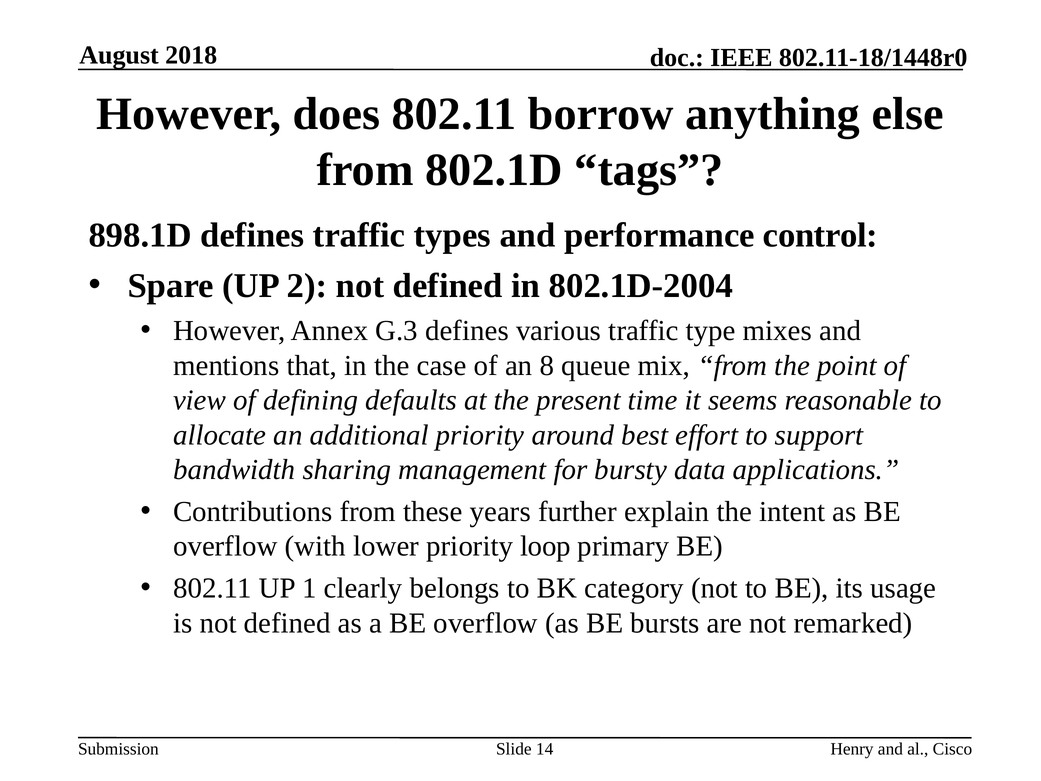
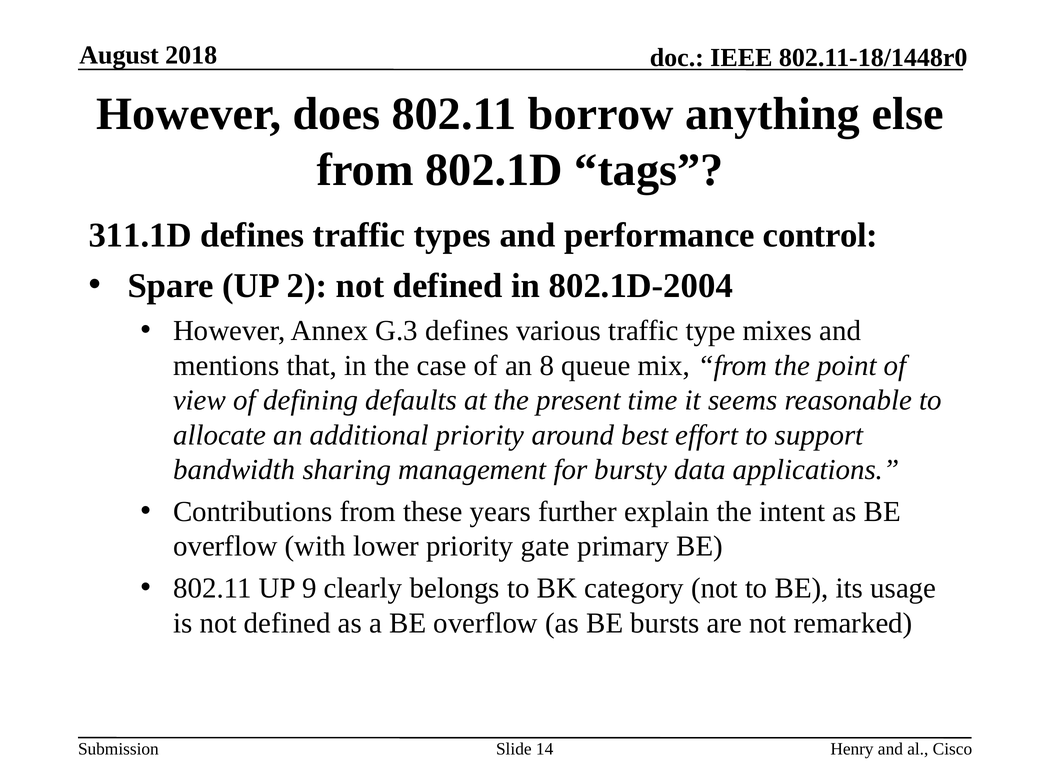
898.1D: 898.1D -> 311.1D
loop: loop -> gate
1: 1 -> 9
